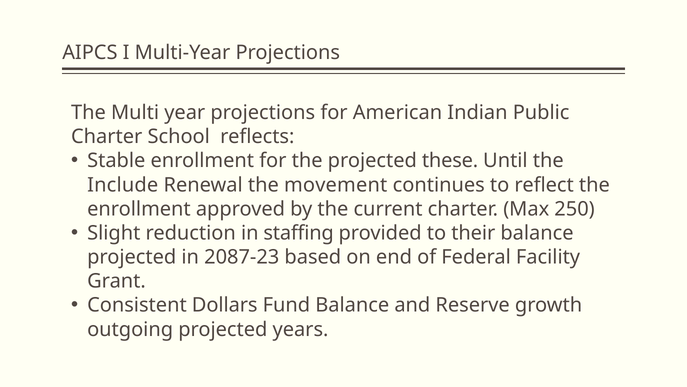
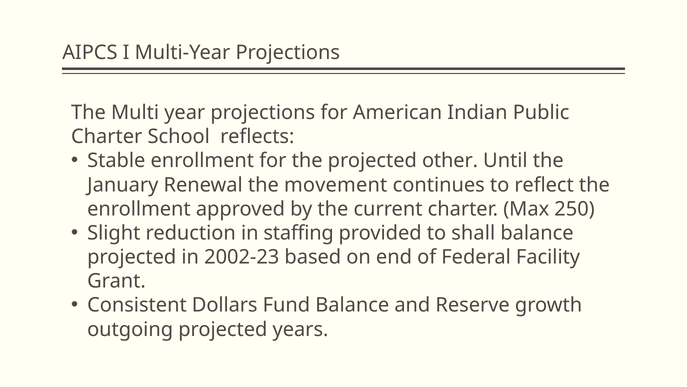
these: these -> other
Include: Include -> January
their: their -> shall
2087-23: 2087-23 -> 2002-23
